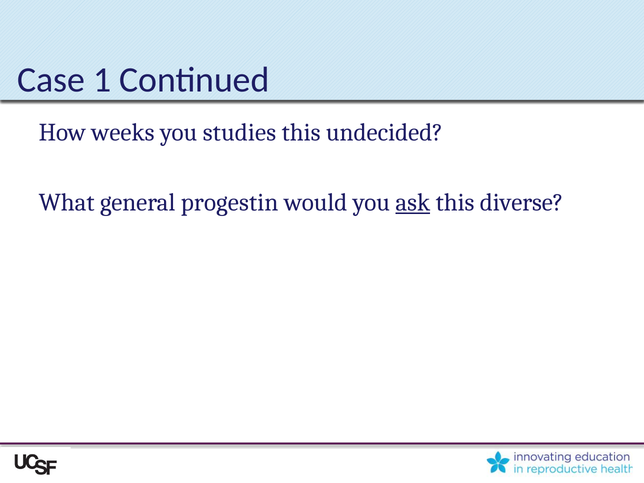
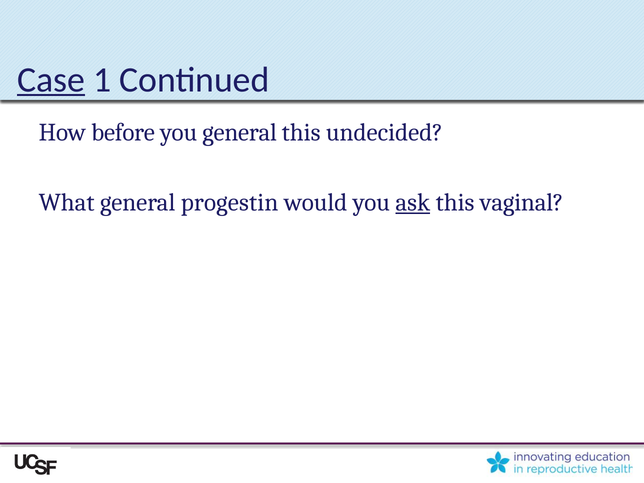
Case underline: none -> present
weeks: weeks -> before
you studies: studies -> general
diverse: diverse -> vaginal
